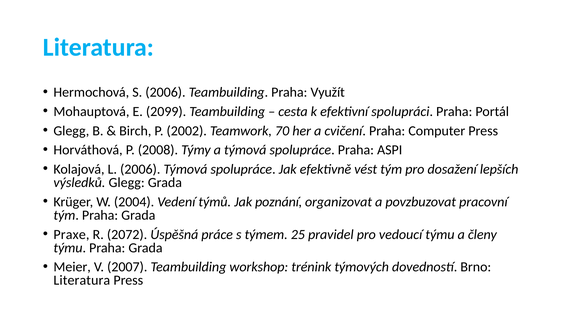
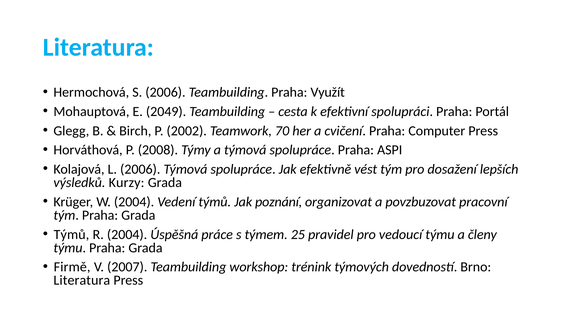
2099: 2099 -> 2049
výsledků Glegg: Glegg -> Kurzy
Praxe at (71, 235): Praxe -> Týmů
R 2072: 2072 -> 2004
Meier: Meier -> Firmě
